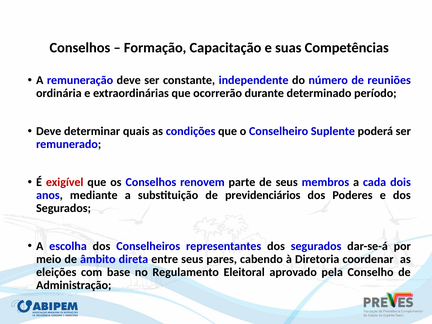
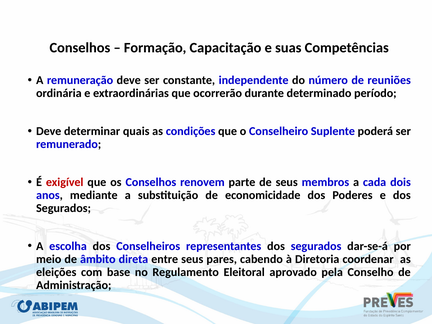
previdenciários: previdenciários -> economicidade
